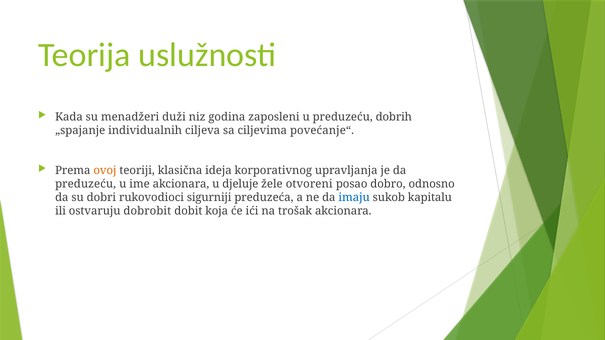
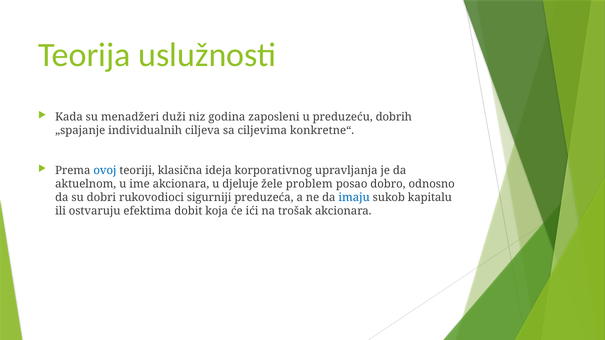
povećanje“: povećanje“ -> konkretne“
ovoj colour: orange -> blue
preduzeću at (86, 184): preduzeću -> aktuelnom
otvoreni: otvoreni -> problem
dobrobit: dobrobit -> efektima
